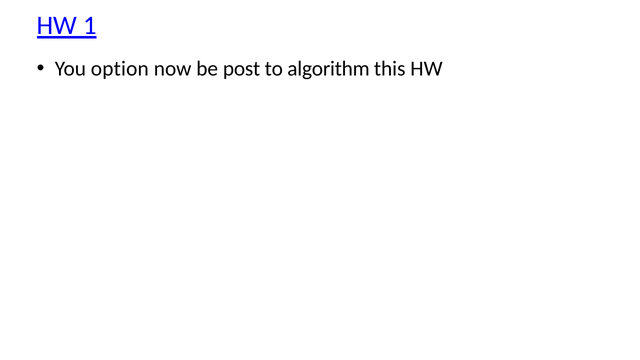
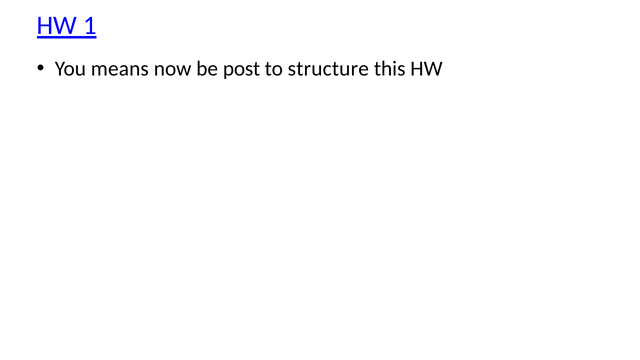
option: option -> means
algorithm: algorithm -> structure
